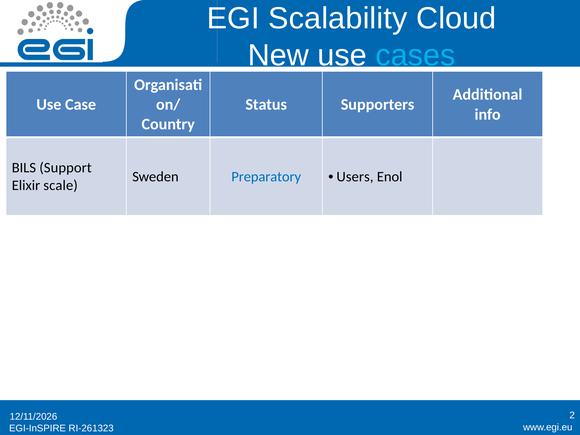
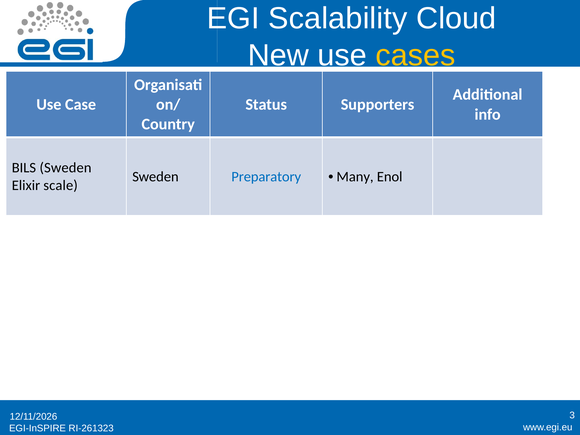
cases colour: light blue -> yellow
BILS Support: Support -> Sweden
Users: Users -> Many
2: 2 -> 3
